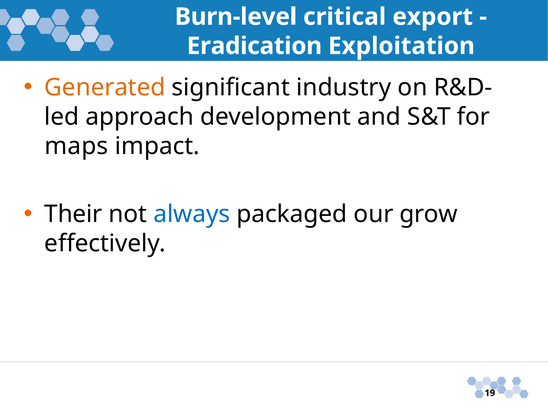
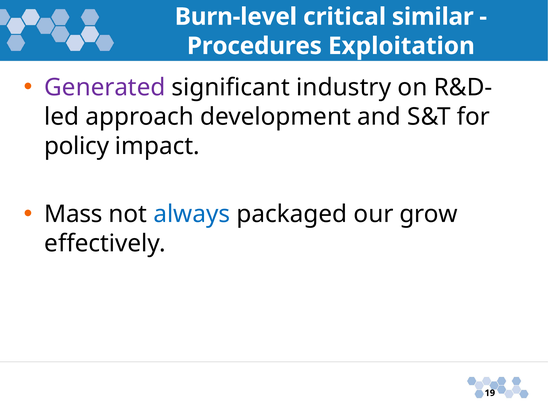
export: export -> similar
Eradication: Eradication -> Procedures
Generated colour: orange -> purple
maps: maps -> policy
Their: Their -> Mass
